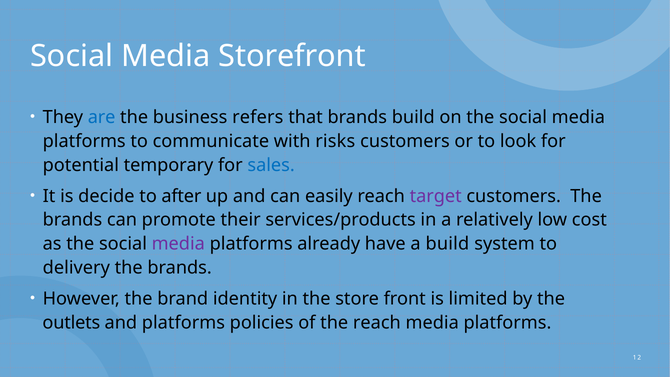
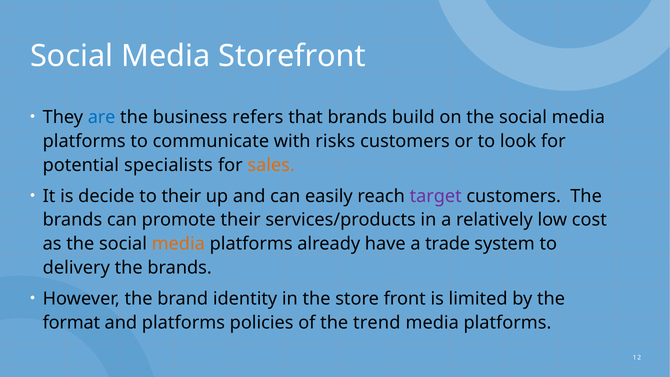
temporary: temporary -> specialists
sales colour: blue -> orange
to after: after -> their
media at (178, 244) colour: purple -> orange
a build: build -> trade
outlets: outlets -> format
the reach: reach -> trend
